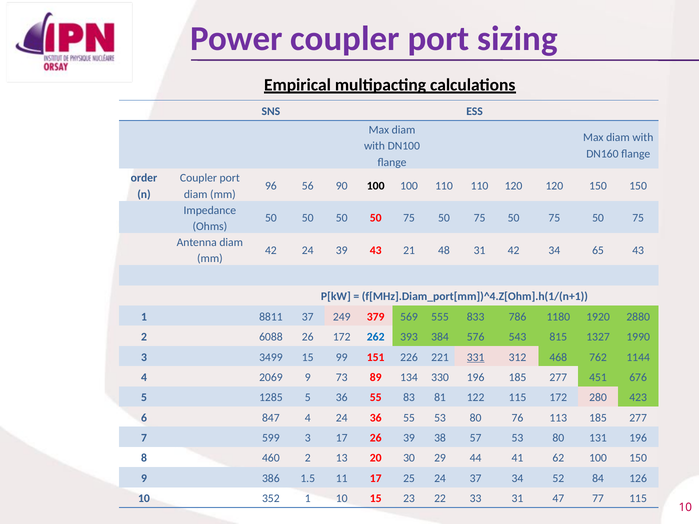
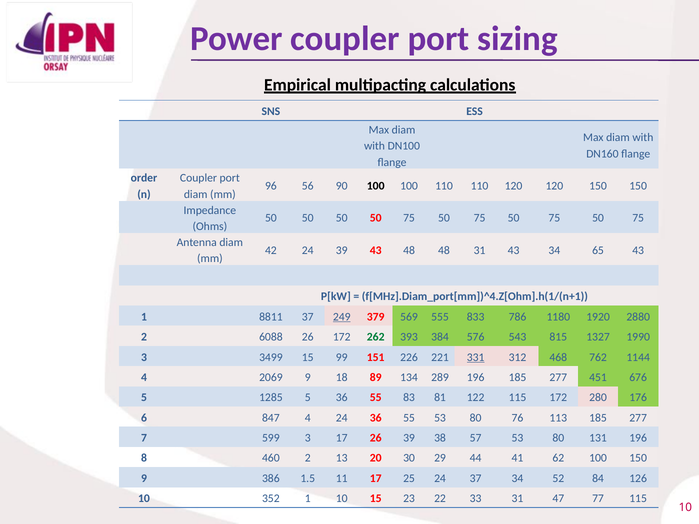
43 21: 21 -> 48
31 42: 42 -> 43
249 underline: none -> present
262 colour: blue -> green
73: 73 -> 18
330: 330 -> 289
423: 423 -> 176
